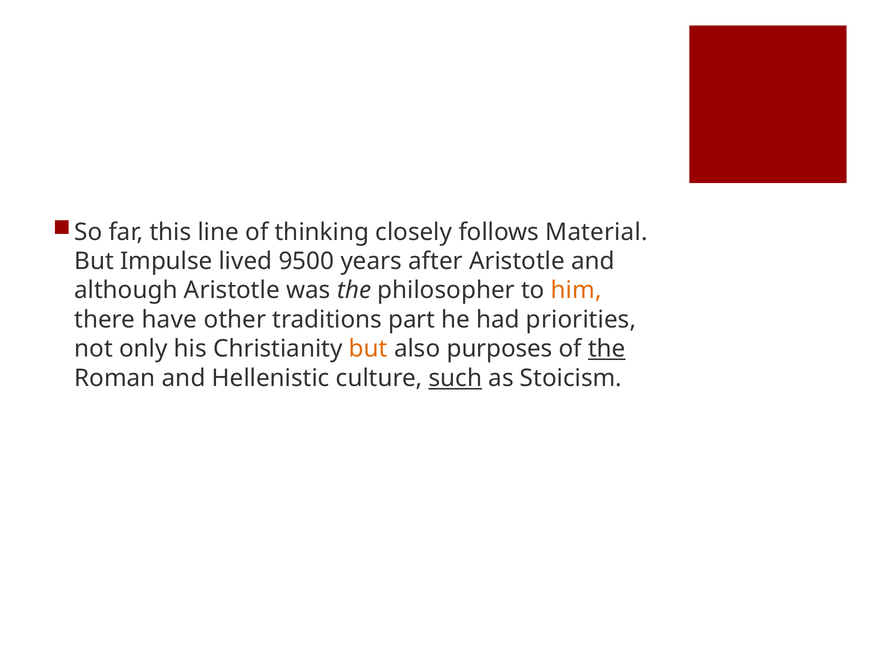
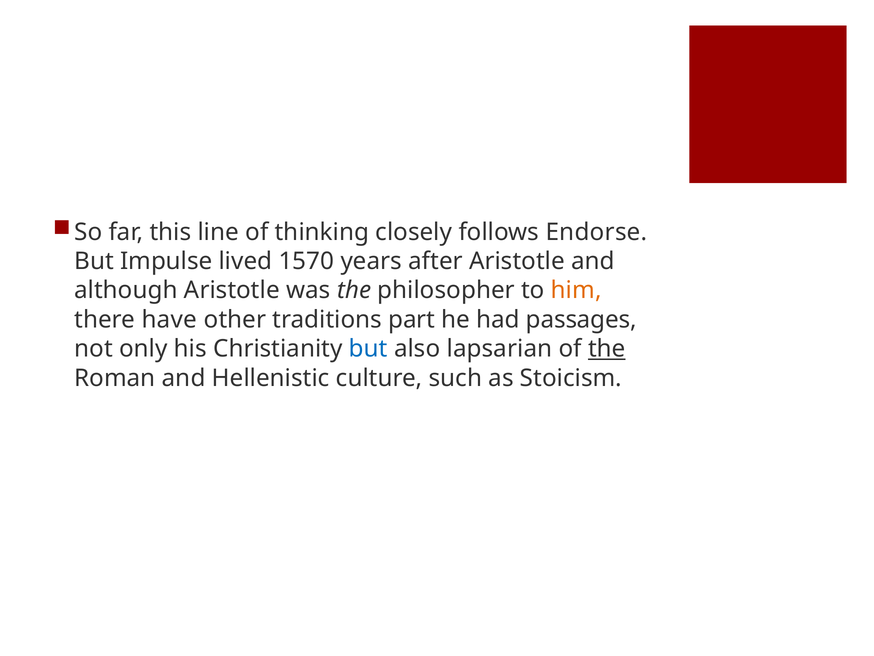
Material: Material -> Endorse
9500: 9500 -> 1570
priorities: priorities -> passages
but at (368, 349) colour: orange -> blue
purposes: purposes -> lapsarian
such underline: present -> none
